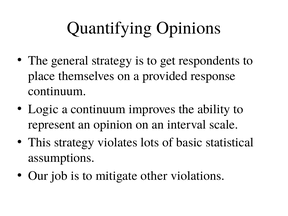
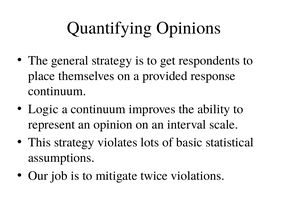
other: other -> twice
